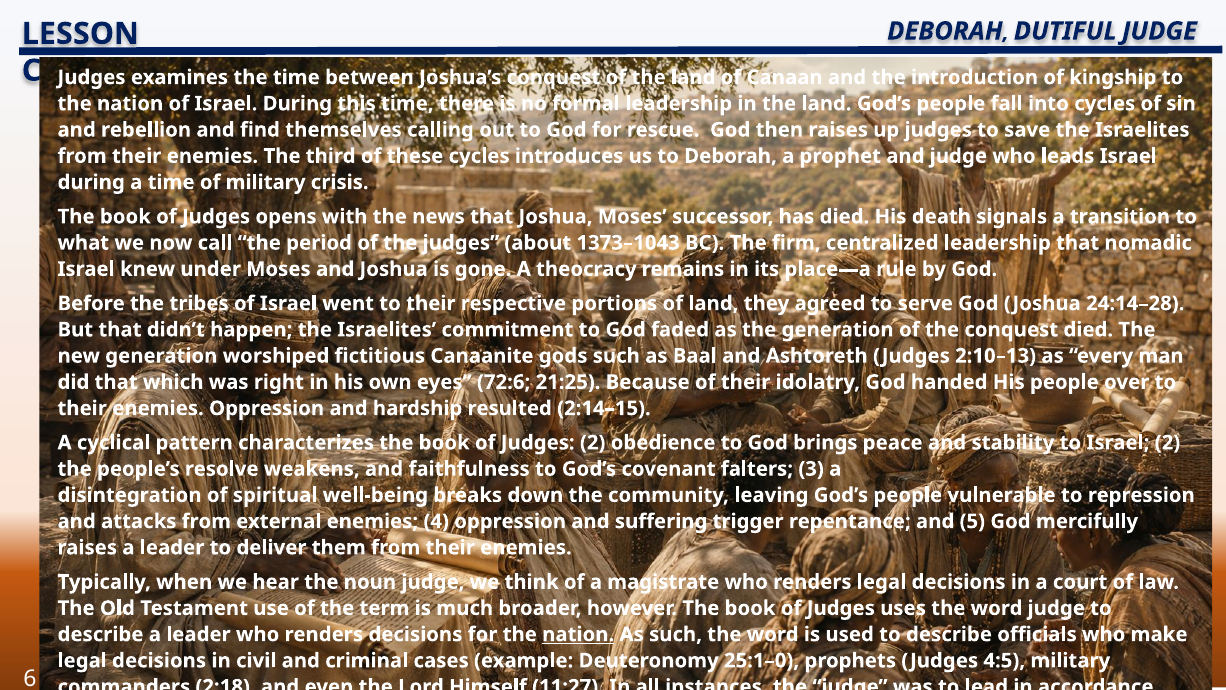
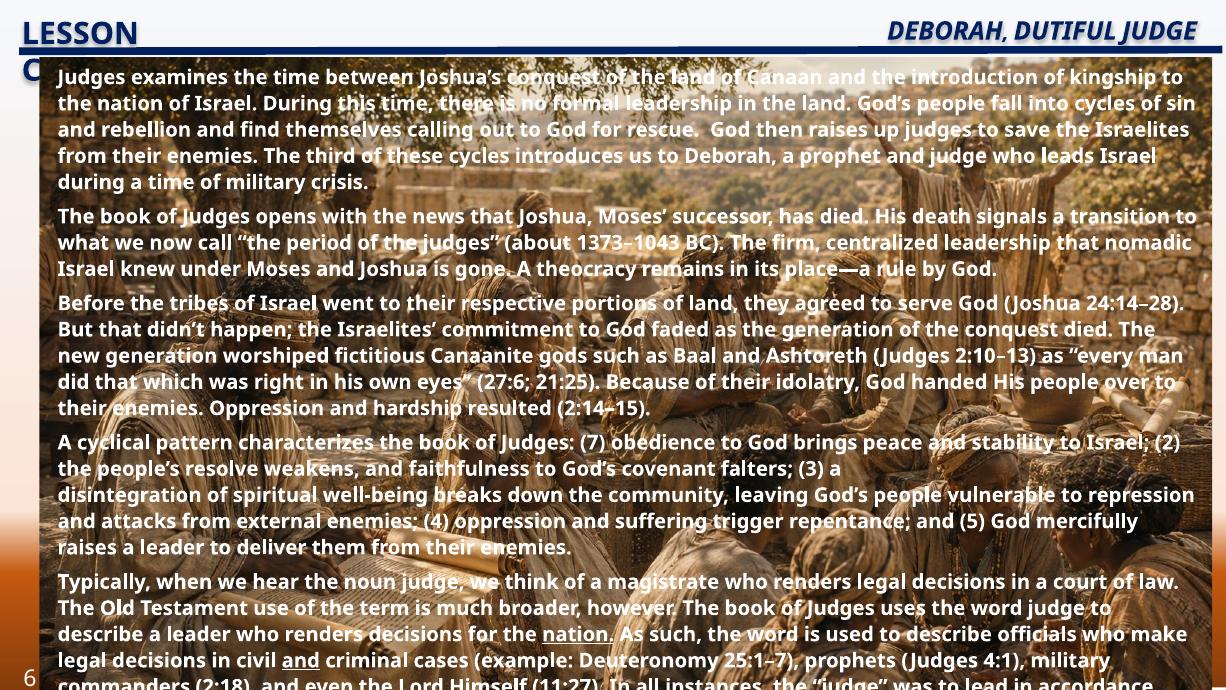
72:6: 72:6 -> 27:6
Judges 2: 2 -> 7
and at (301, 660) underline: none -> present
25:1–0: 25:1–0 -> 25:1–7
4:5: 4:5 -> 4:1
